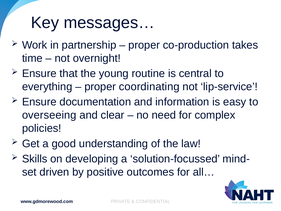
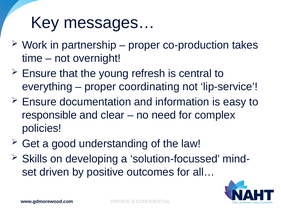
routine: routine -> refresh
overseeing: overseeing -> responsible
